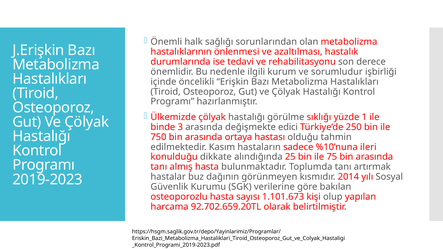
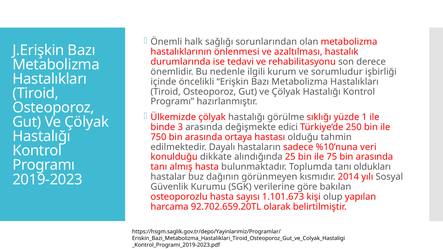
Kasım: Kasım -> Dayalı
ileri: ileri -> veri
artırmak: artırmak -> oldukları
